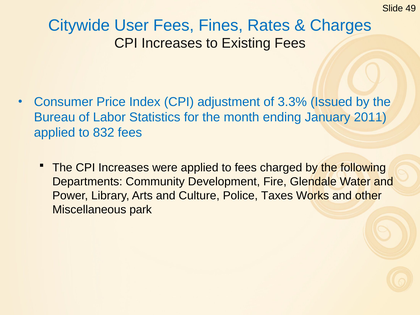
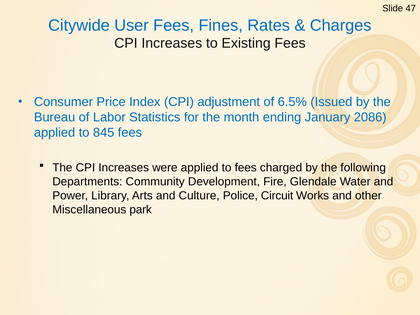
49: 49 -> 47
3.3%: 3.3% -> 6.5%
2011: 2011 -> 2086
832: 832 -> 845
Taxes: Taxes -> Circuit
